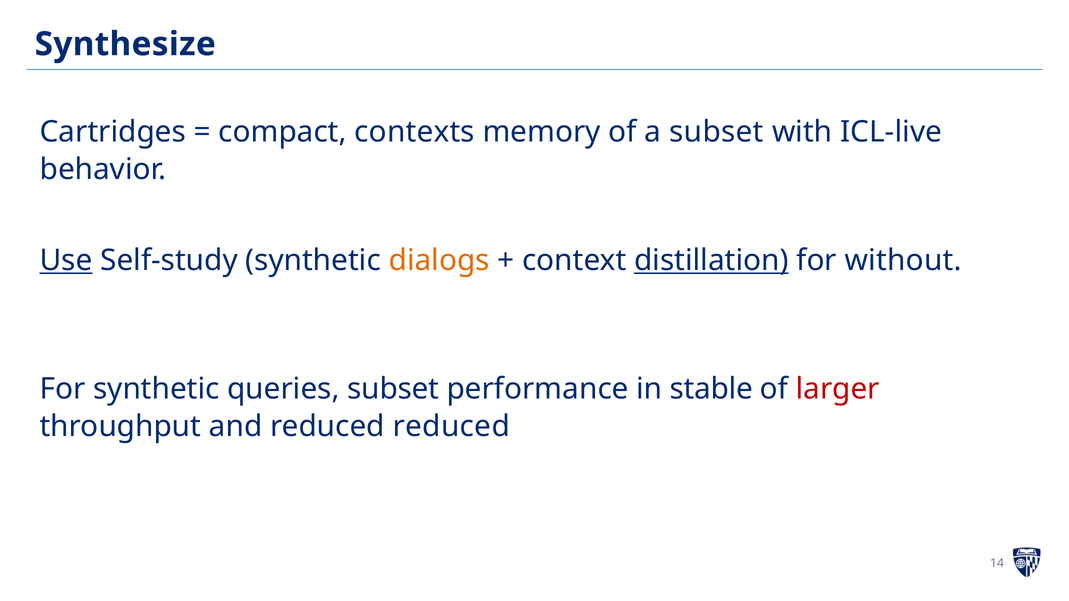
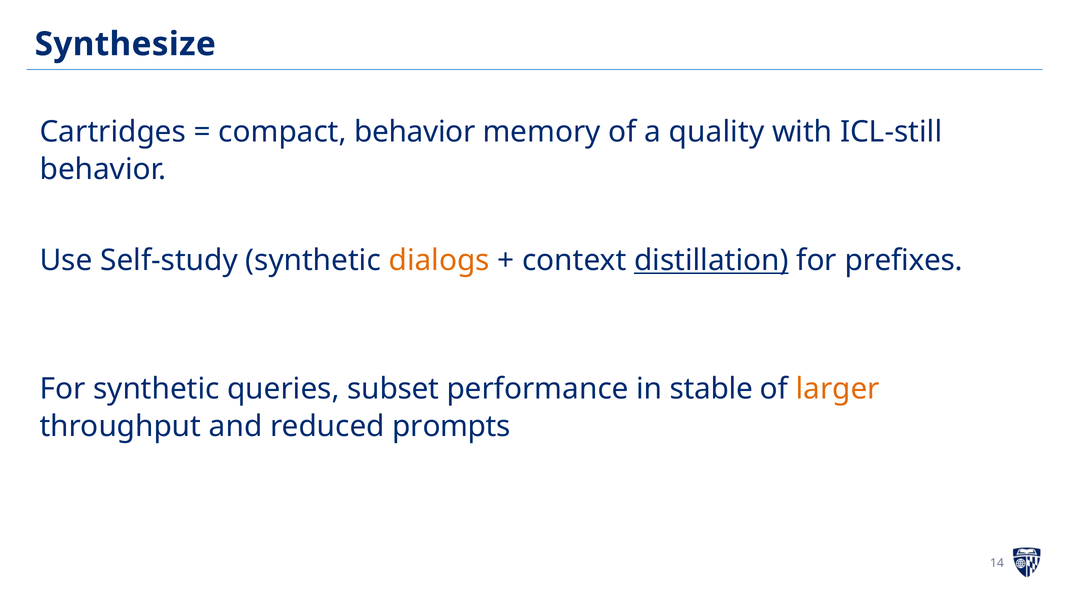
compact contexts: contexts -> behavior
a subset: subset -> quality
ICL‑live: ICL‑live -> ICL‑still
Use underline: present -> none
without: without -> prefixes
larger colour: red -> orange
reduced reduced: reduced -> prompts
